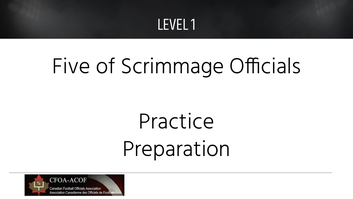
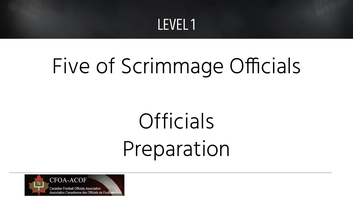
Practice at (176, 121): Practice -> Officials
